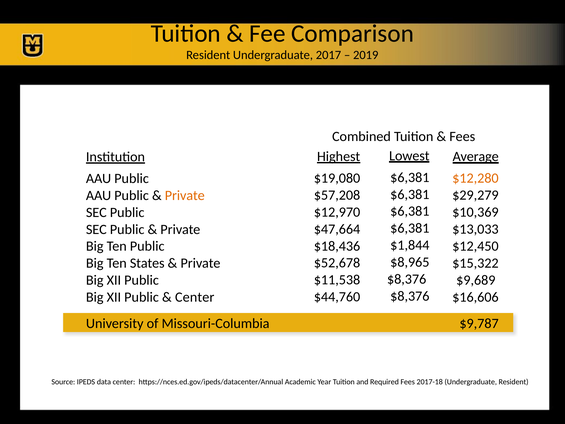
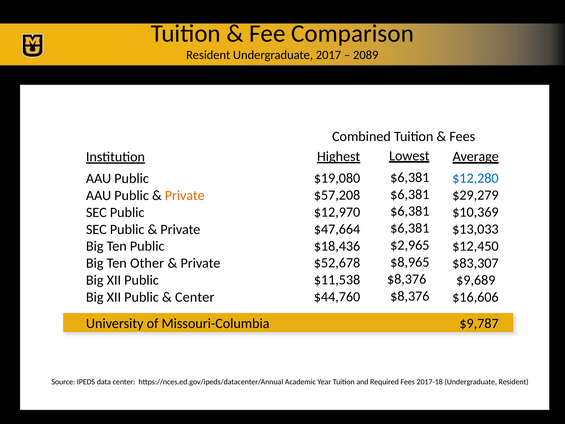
2019: 2019 -> 2089
$12,280 colour: orange -> blue
$1,844: $1,844 -> $2,965
$15,322: $15,322 -> $83,307
States: States -> Other
